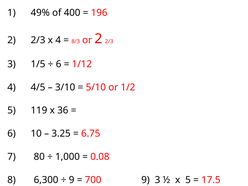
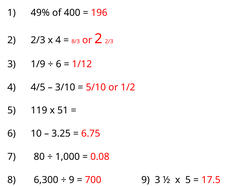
1/5: 1/5 -> 1/9
36: 36 -> 51
